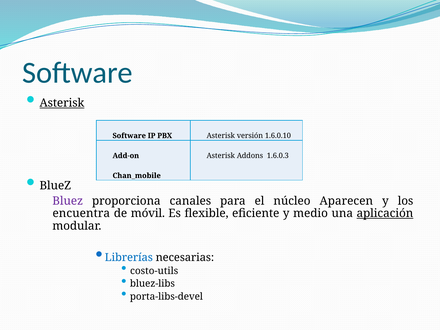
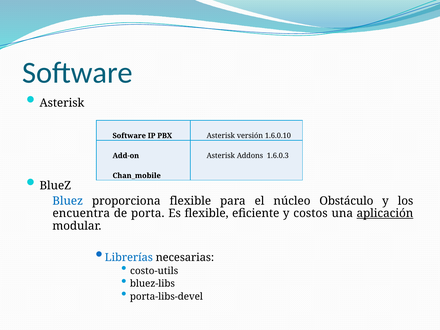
Asterisk at (62, 103) underline: present -> none
Bluez at (68, 201) colour: purple -> blue
proporciona canales: canales -> flexible
Aparecen: Aparecen -> Obstáculo
móvil: móvil -> porta
medio: medio -> costos
